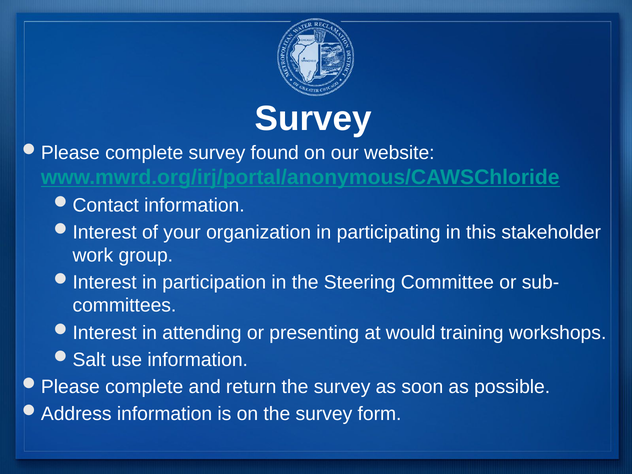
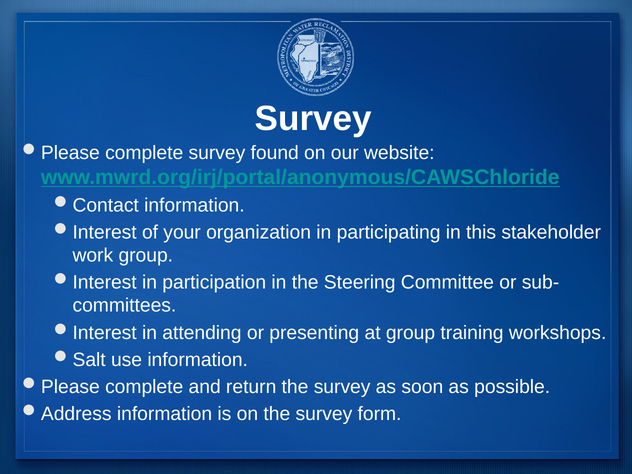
at would: would -> group
